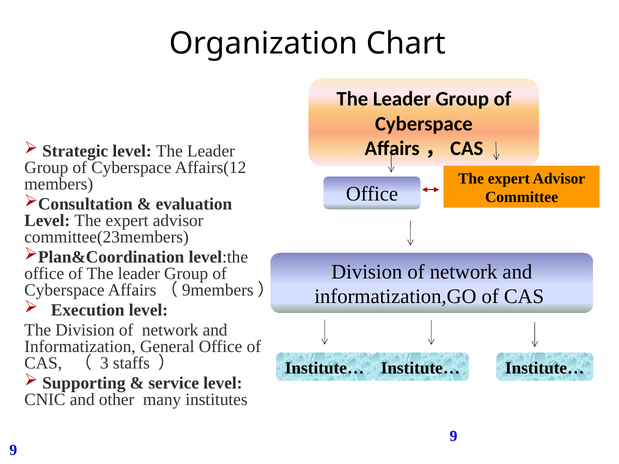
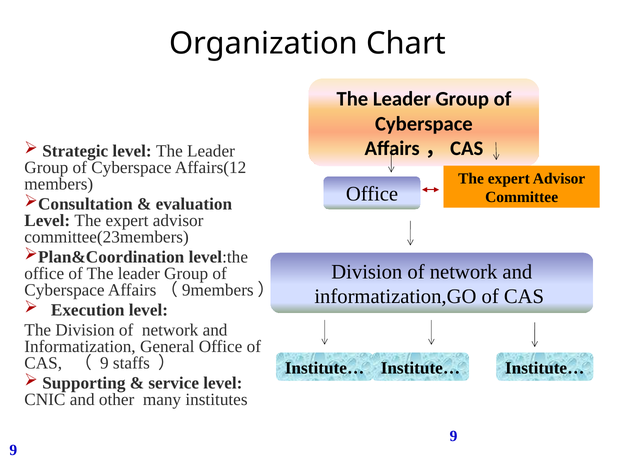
3 at (104, 363): 3 -> 9
